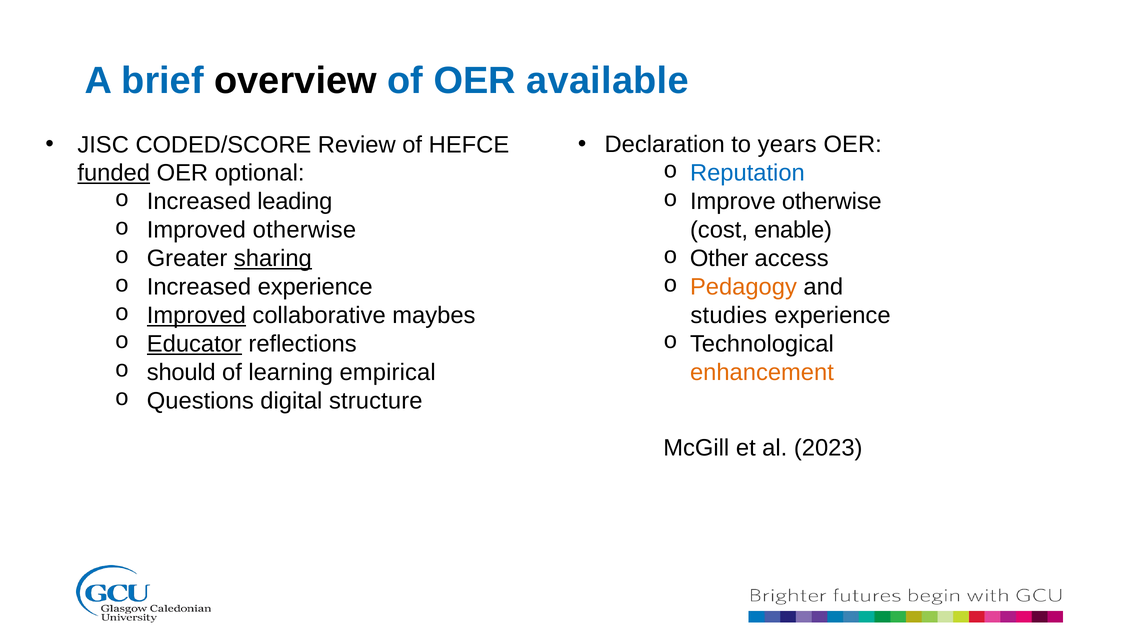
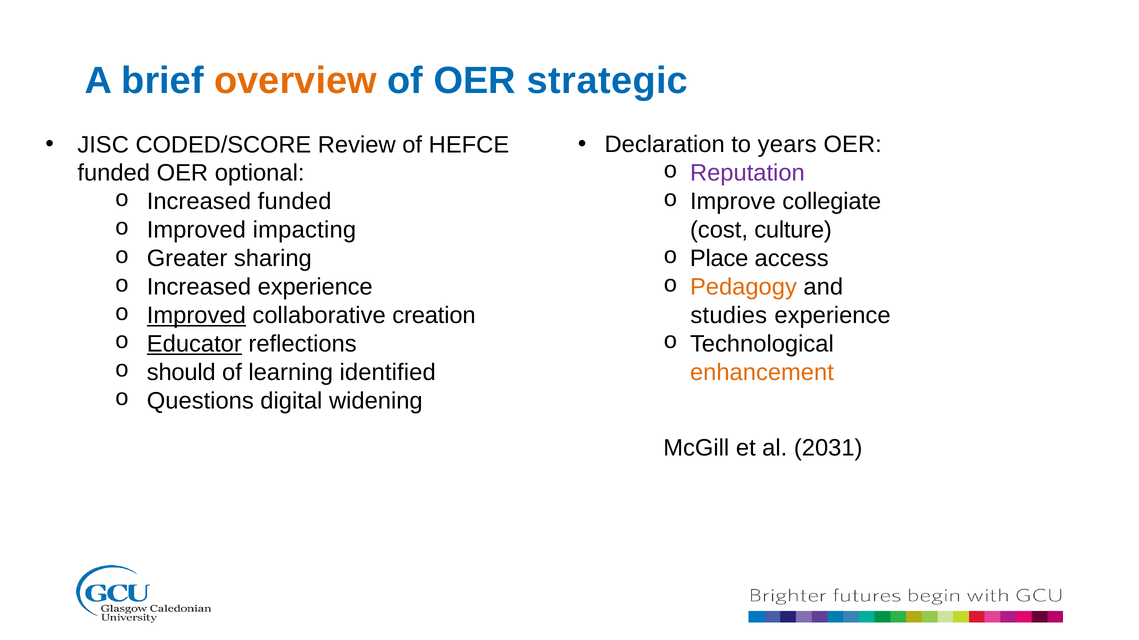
overview colour: black -> orange
available: available -> strategic
Reputation colour: blue -> purple
funded at (114, 173) underline: present -> none
Increased leading: leading -> funded
Improve otherwise: otherwise -> collegiate
Improved otherwise: otherwise -> impacting
enable: enable -> culture
sharing underline: present -> none
Other: Other -> Place
maybes: maybes -> creation
empirical: empirical -> identified
structure: structure -> widening
2023: 2023 -> 2031
